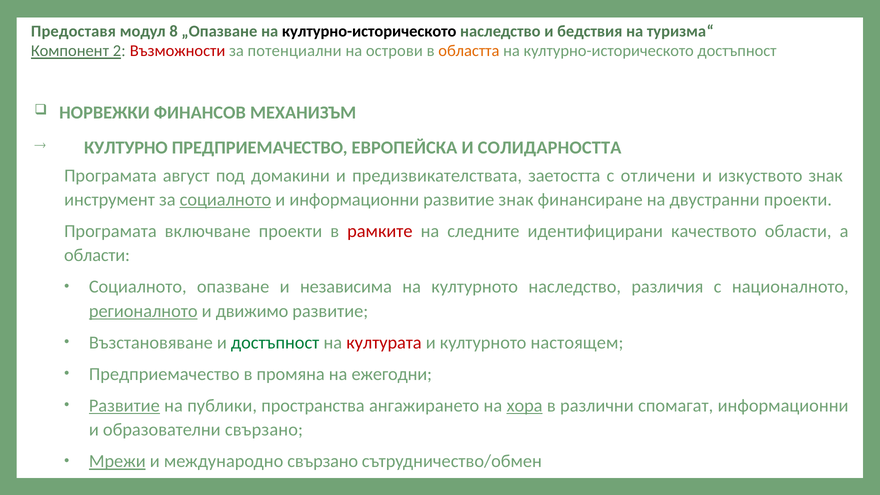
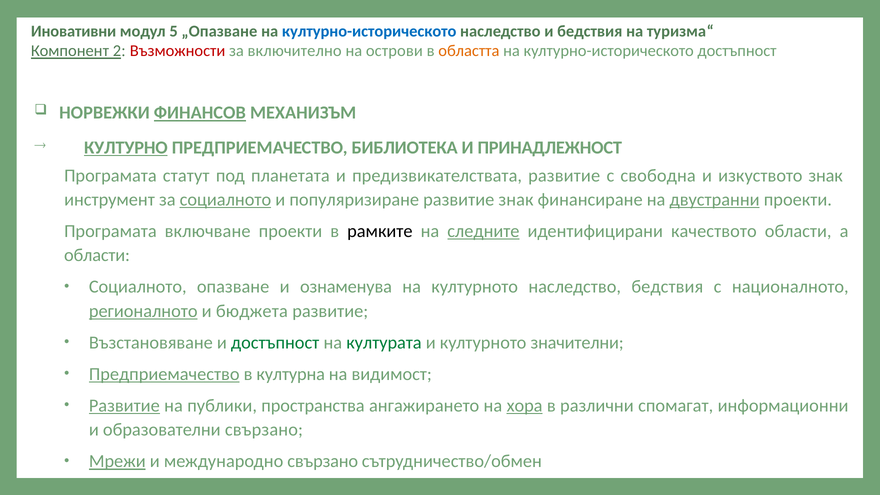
Предоставя: Предоставя -> Иновативни
8: 8 -> 5
културно-историческото at (369, 31) colour: black -> blue
потенциални: потенциални -> включително
ФИНАНСОВ underline: none -> present
КУЛТУРНО underline: none -> present
ЕВРОПЕЙСКА: ЕВРОПЕЙСКА -> БИБЛИОТЕКА
СОЛИДАРНОСТТА: СОЛИДАРНОСТТА -> ПРИНАДЛЕЖНОСТ
август: август -> статут
домакини: домакини -> планетата
предизвикателствата заетостта: заетостта -> развитие
отличени: отличени -> свободна
и информационни: информационни -> популяризиране
двустранни underline: none -> present
рамките colour: red -> black
следните underline: none -> present
независима: независима -> ознаменува
наследство различия: различия -> бедствия
движимо: движимо -> бюджета
културата colour: red -> green
настоящем: настоящем -> значителни
Предприемачество at (164, 374) underline: none -> present
промяна: промяна -> културна
ежегодни: ежегодни -> видимост
